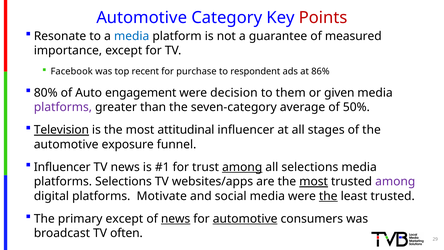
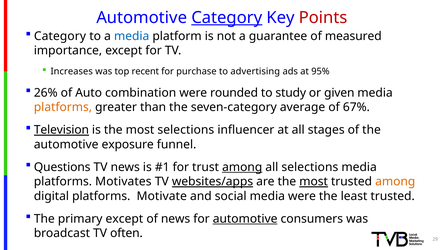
Category at (227, 18) underline: none -> present
Resonate at (60, 36): Resonate -> Category
Facebook: Facebook -> Increases
respondent: respondent -> advertising
86%: 86% -> 95%
80%: 80% -> 26%
engagement: engagement -> combination
decision: decision -> rounded
them: them -> study
platforms at (63, 107) colour: purple -> orange
50%: 50% -> 67%
most attitudinal: attitudinal -> selections
Influencer at (62, 167): Influencer -> Questions
platforms Selections: Selections -> Motivates
websites/apps underline: none -> present
among at (395, 181) colour: purple -> orange
the at (328, 196) underline: present -> none
news at (176, 219) underline: present -> none
